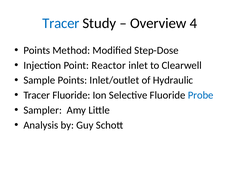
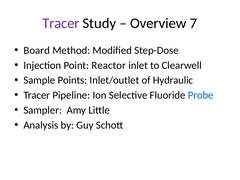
Tracer at (61, 23) colour: blue -> purple
4: 4 -> 7
Points at (37, 50): Points -> Board
Tracer Fluoride: Fluoride -> Pipeline
